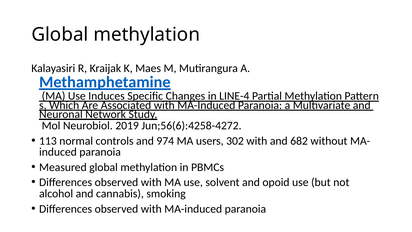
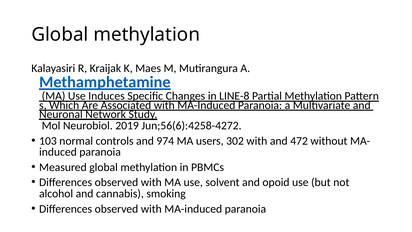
LINE-4: LINE-4 -> LINE-8
113: 113 -> 103
682: 682 -> 472
